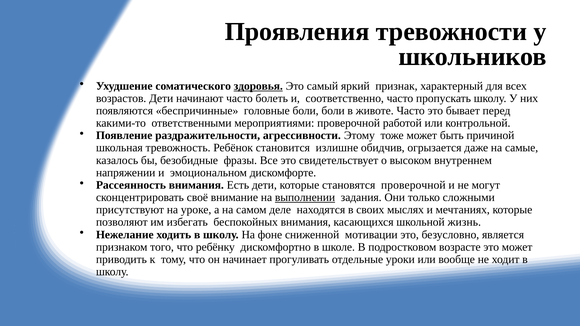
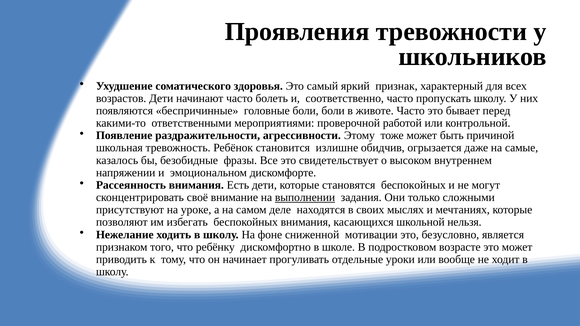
здоровья underline: present -> none
становятся проверочной: проверочной -> беспокойных
жизнь: жизнь -> нельзя
